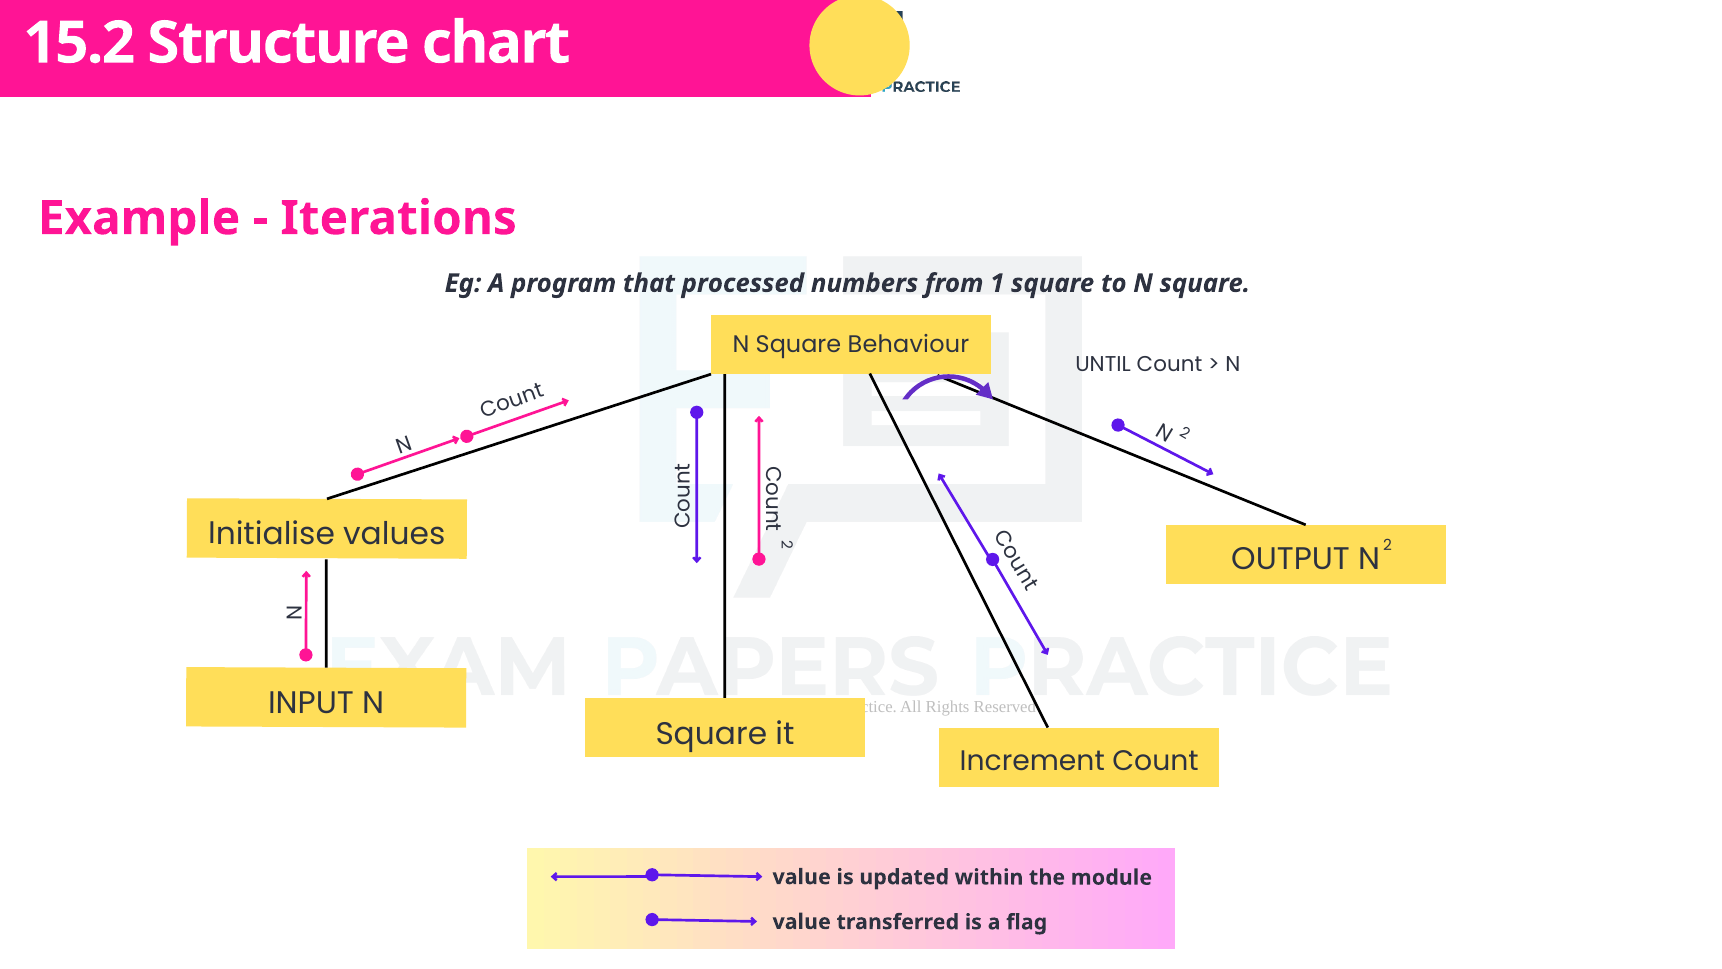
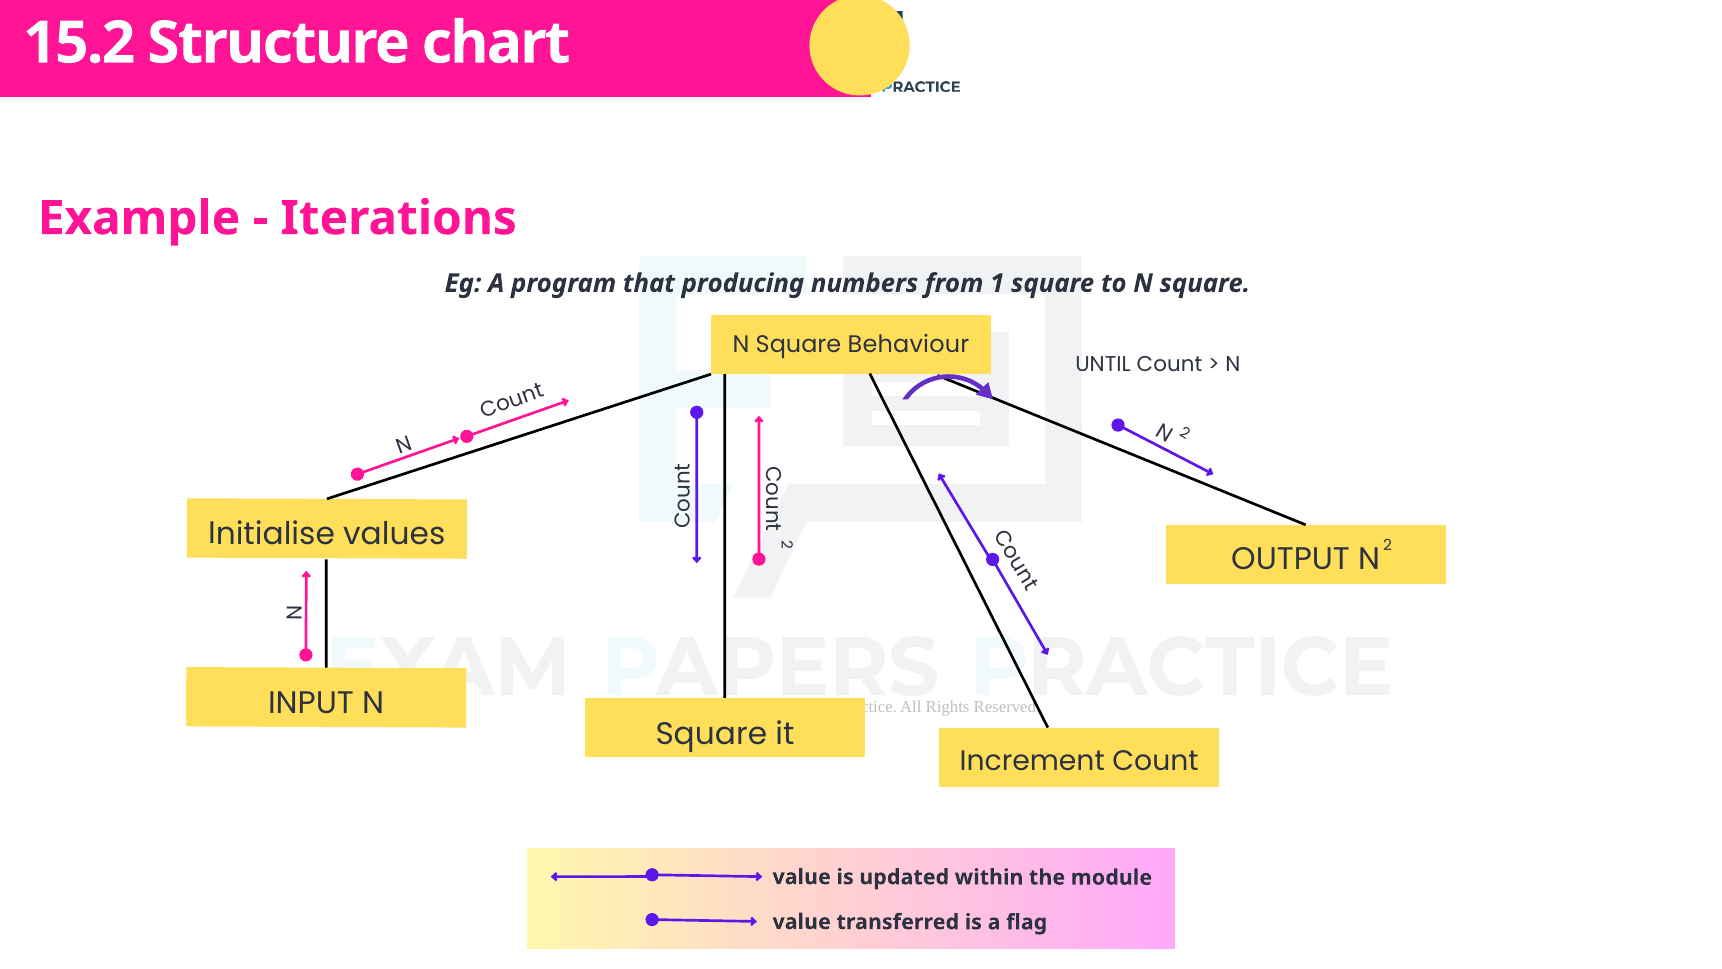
processed: processed -> producing
